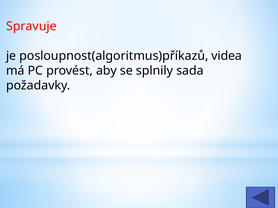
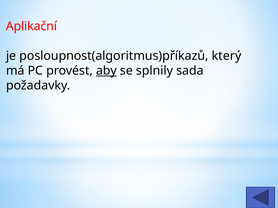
Spravuje: Spravuje -> Aplikační
videa: videa -> který
aby underline: none -> present
